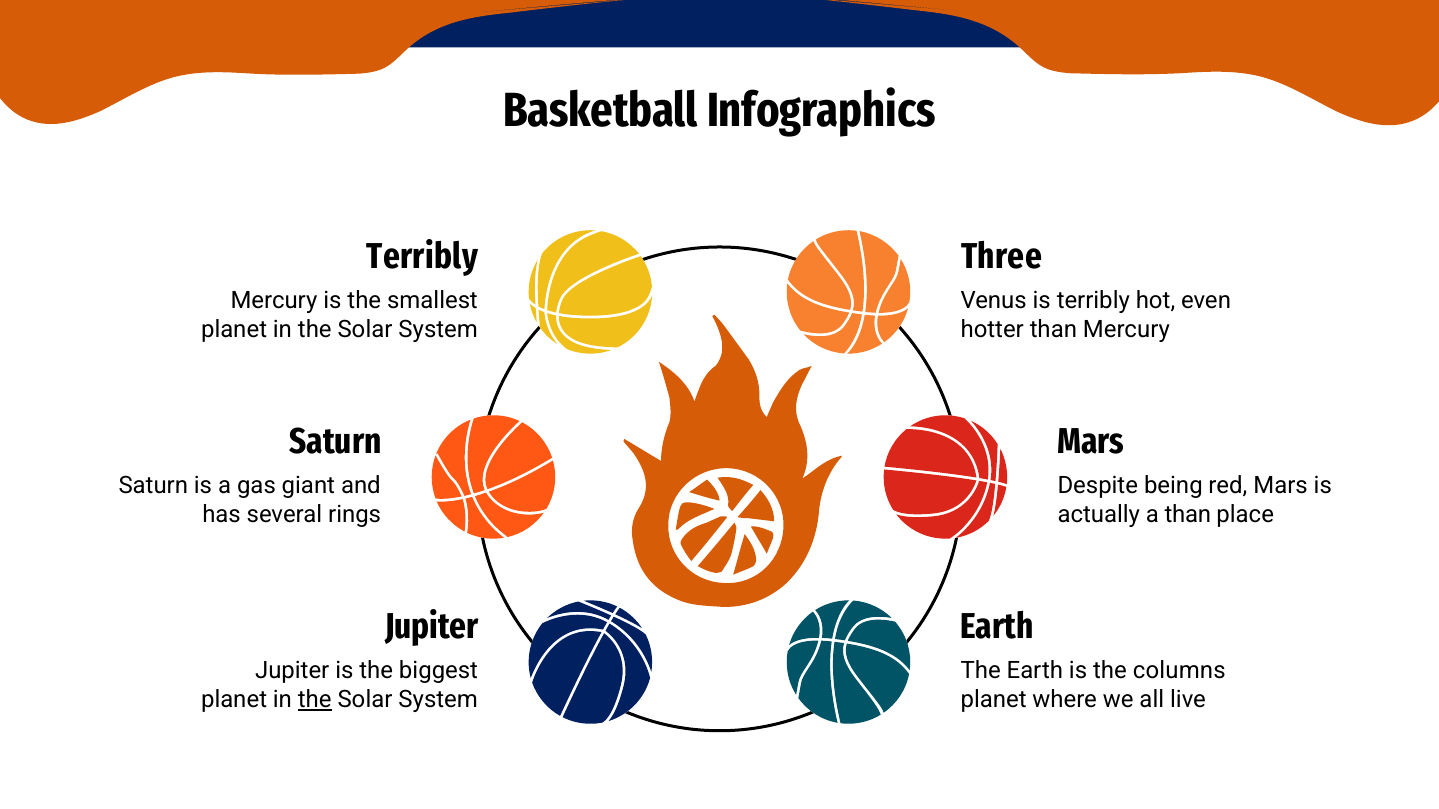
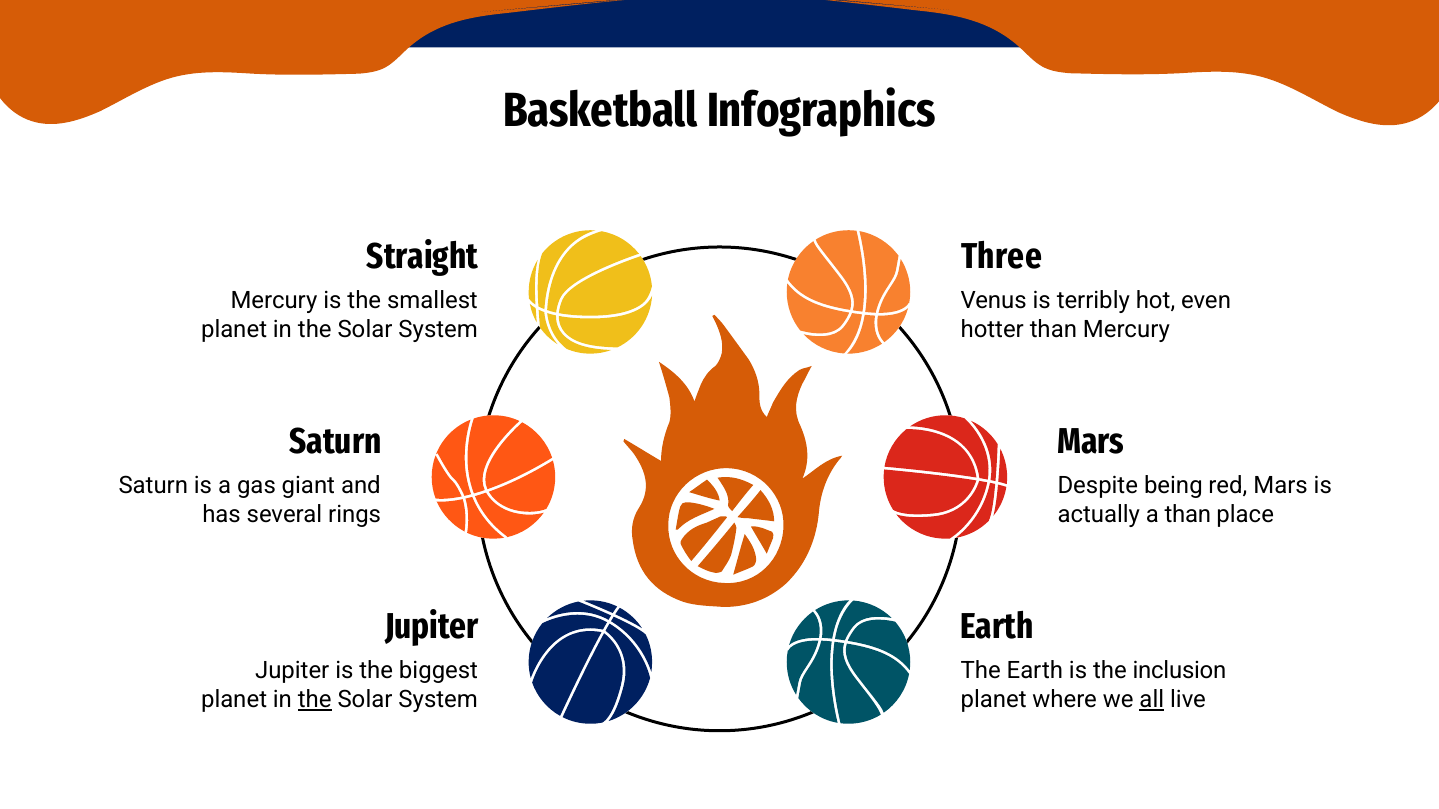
Terribly at (422, 257): Terribly -> Straight
columns: columns -> inclusion
all underline: none -> present
